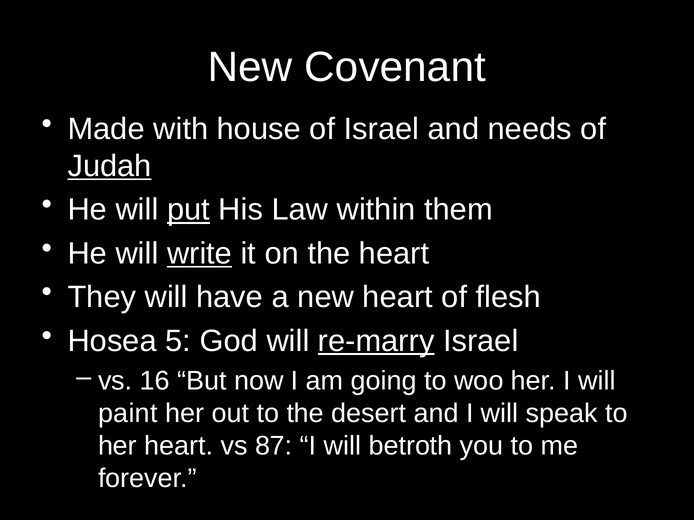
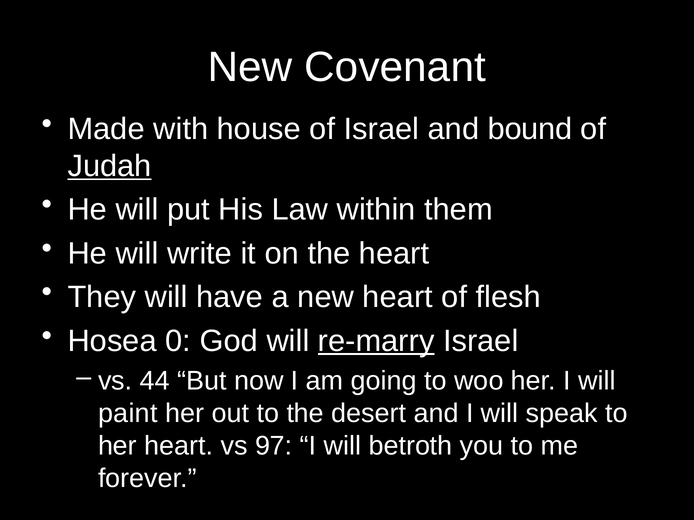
needs: needs -> bound
put underline: present -> none
write underline: present -> none
5: 5 -> 0
16: 16 -> 44
87: 87 -> 97
